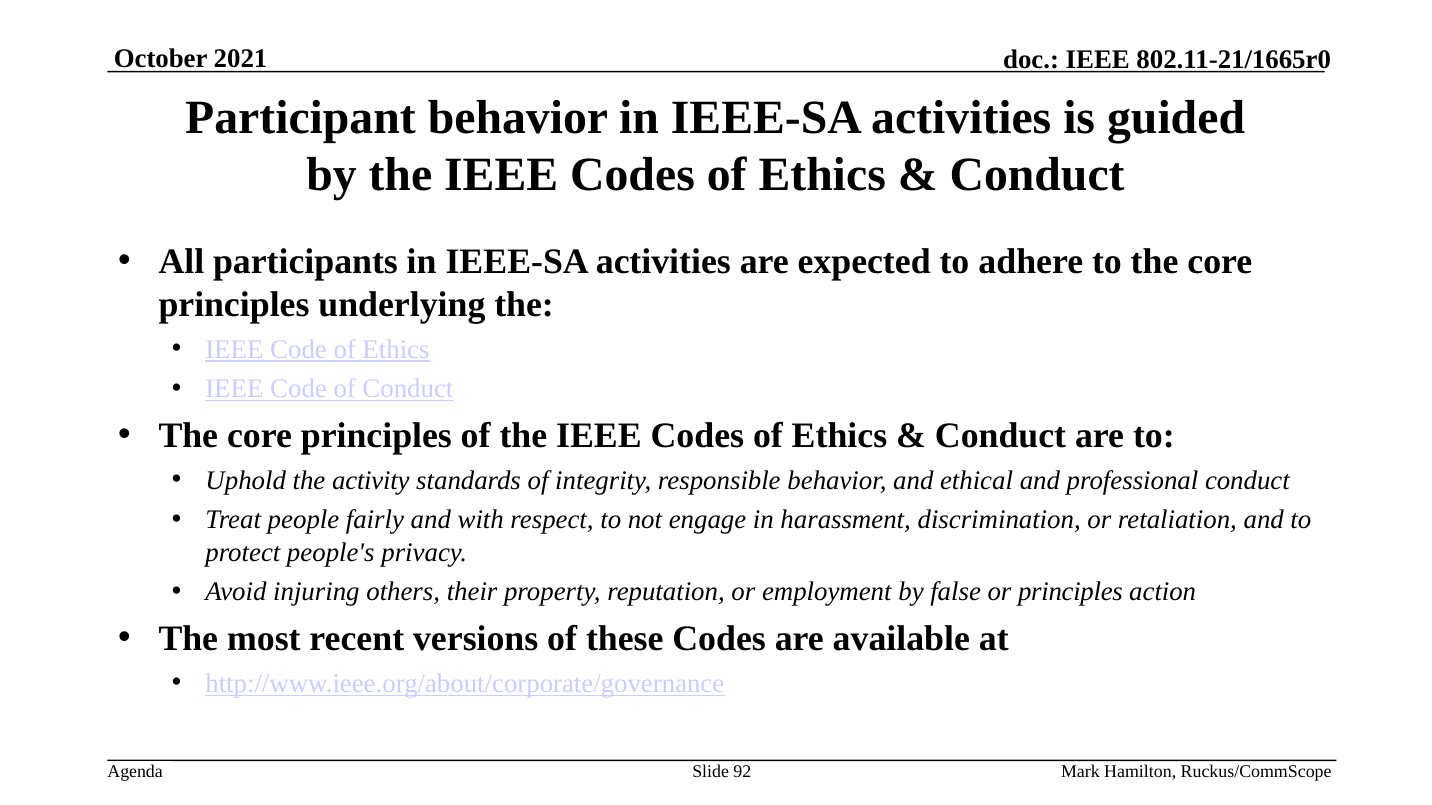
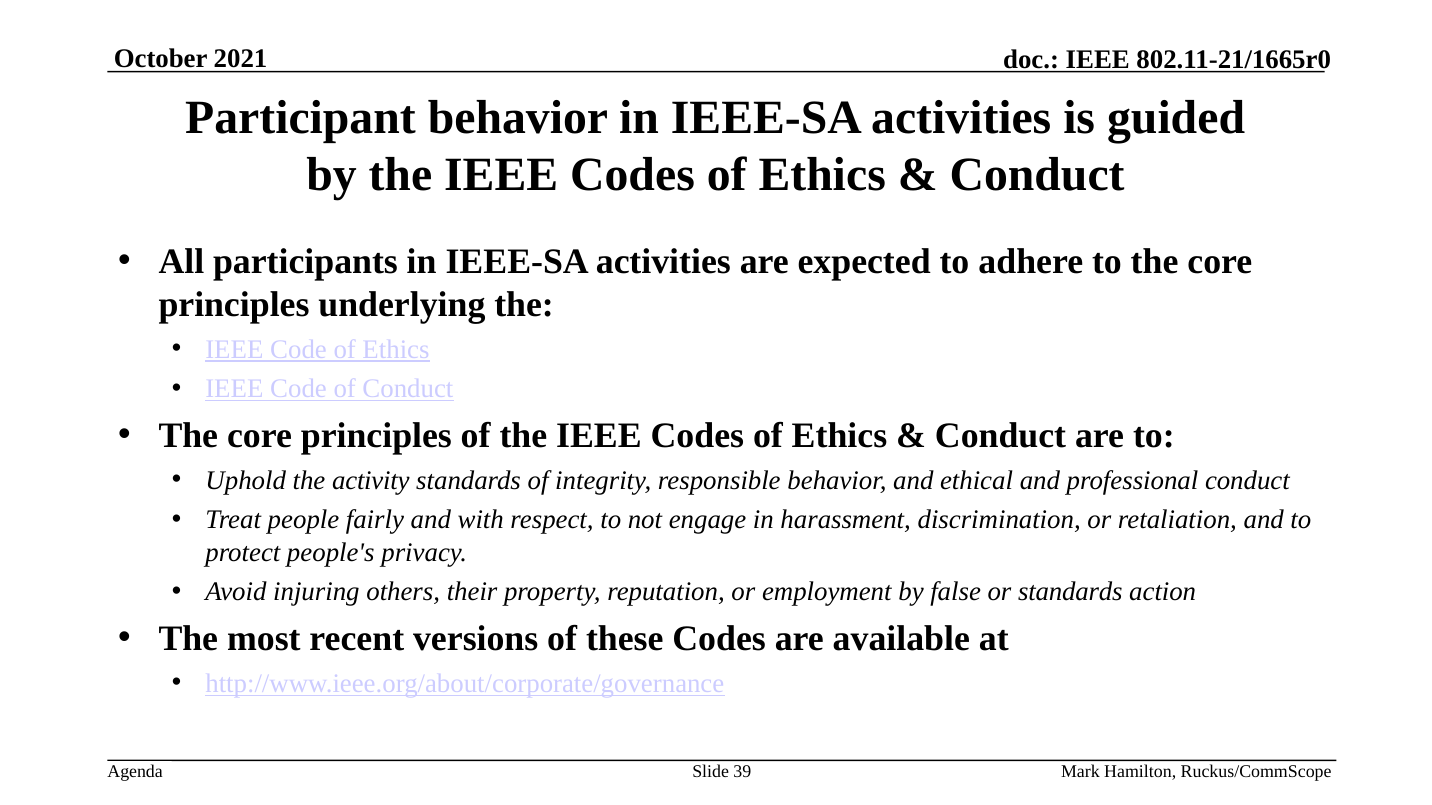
or principles: principles -> standards
92: 92 -> 39
